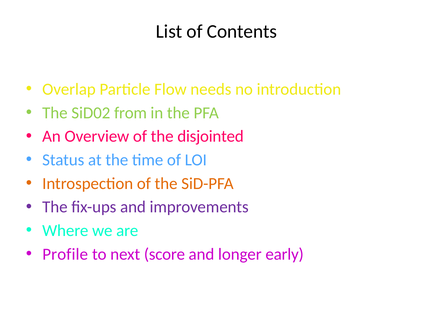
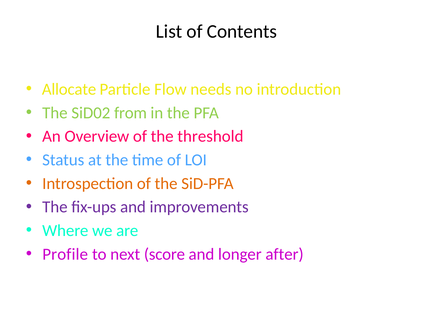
Overlap: Overlap -> Allocate
disjointed: disjointed -> threshold
early: early -> after
